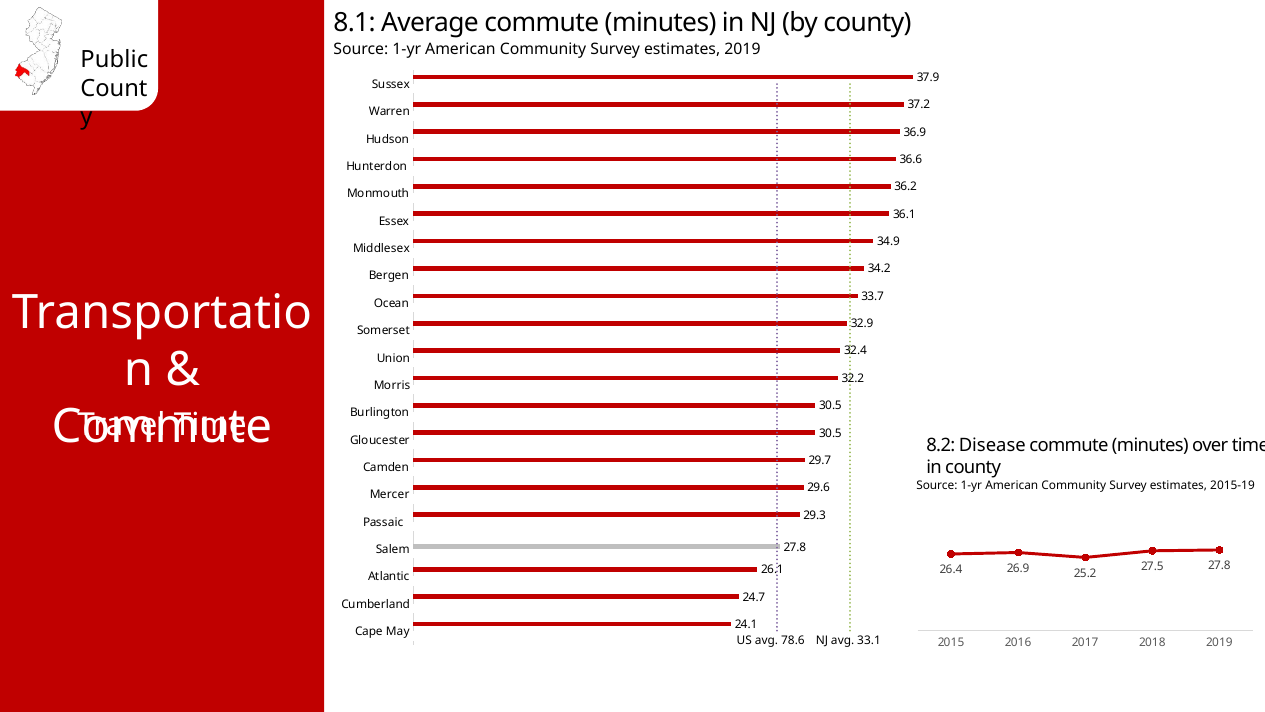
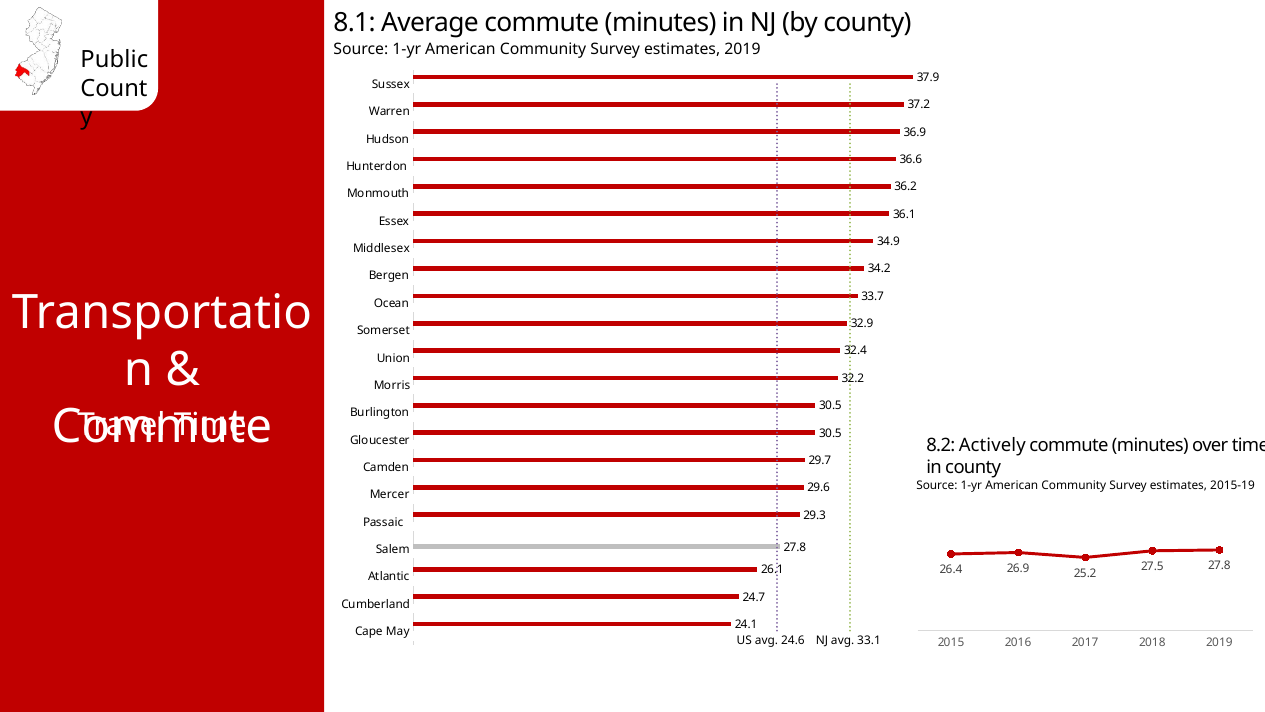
Disease: Disease -> Actively
78.6: 78.6 -> 24.6
